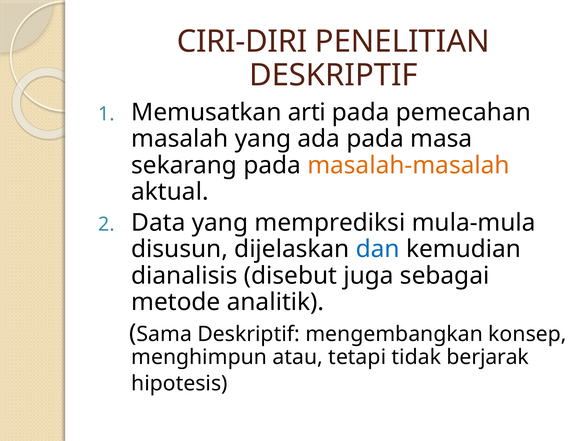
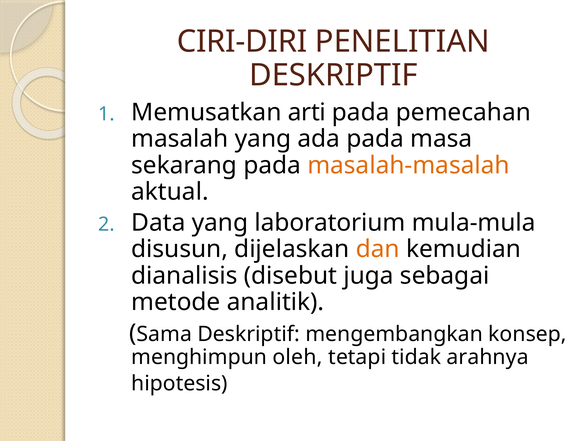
memprediksi: memprediksi -> laboratorium
dan colour: blue -> orange
atau: atau -> oleh
berjarak: berjarak -> arahnya
